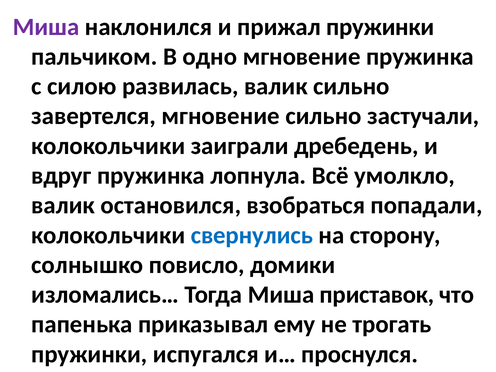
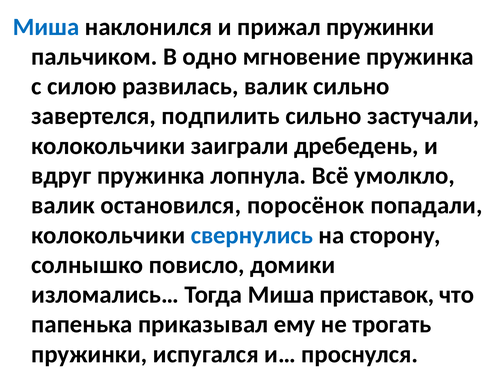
Миша at (46, 27) colour: purple -> blue
завертелся мгновение: мгновение -> подпилить
взобраться: взобраться -> поросёнок
